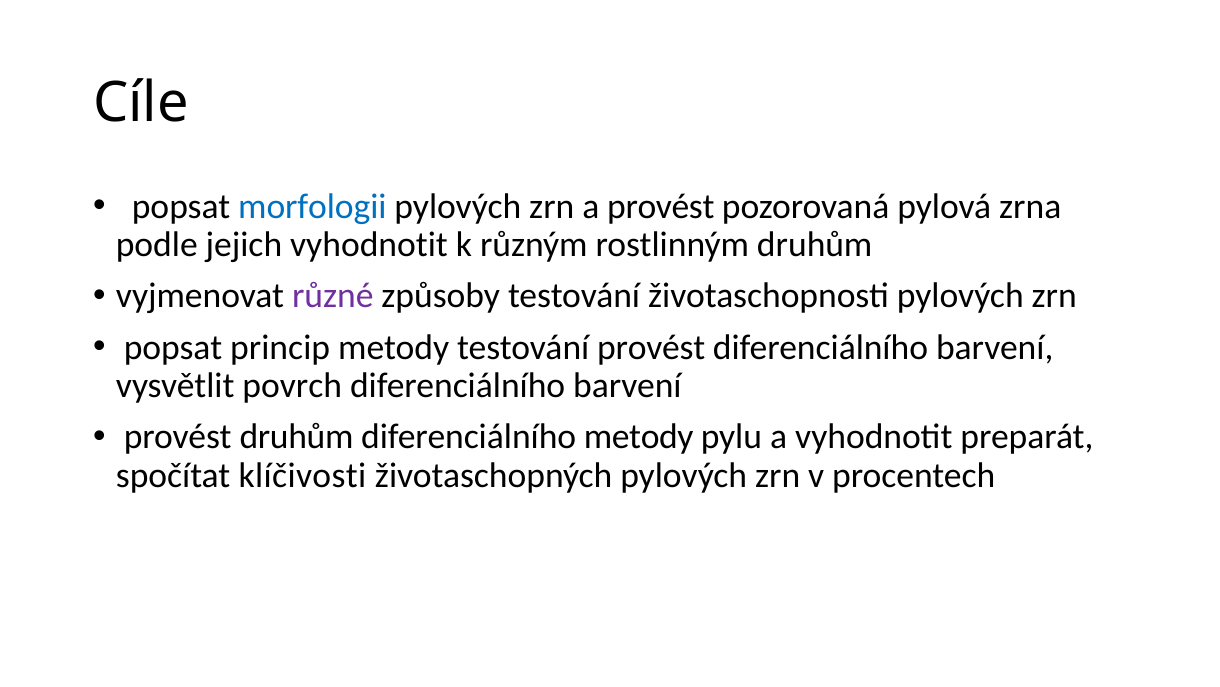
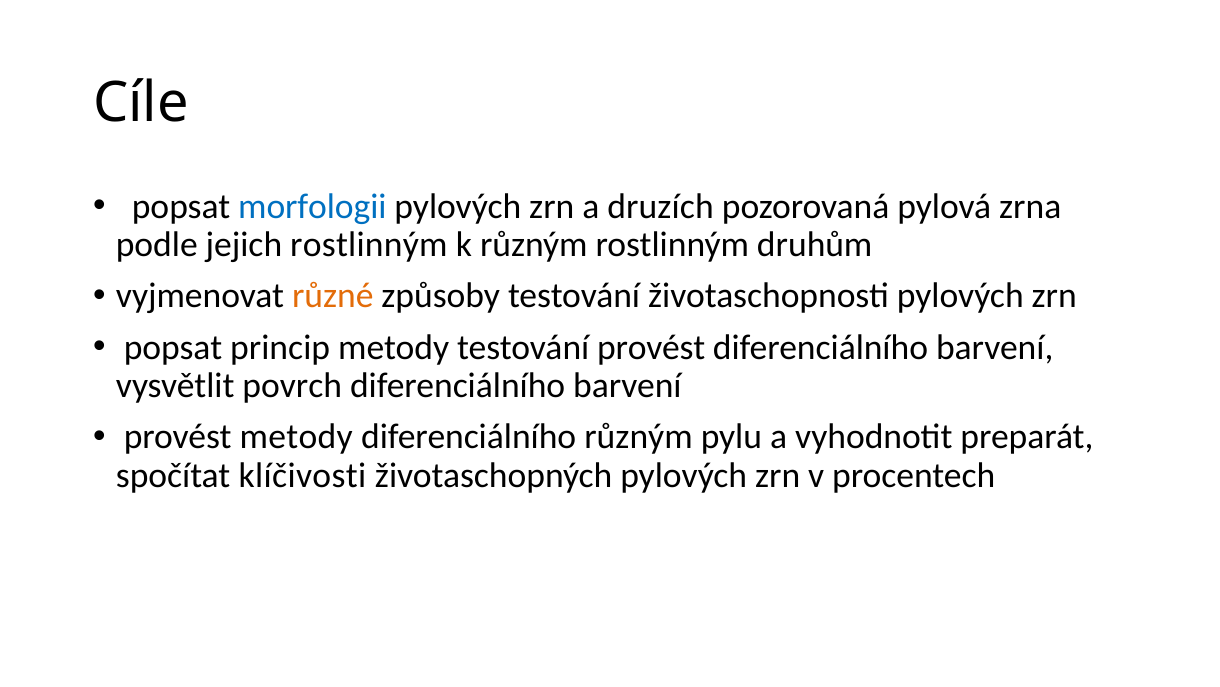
a provést: provést -> druzích
jejich vyhodnotit: vyhodnotit -> rostlinným
různé colour: purple -> orange
provést druhům: druhům -> metody
diferenciálního metody: metody -> různým
